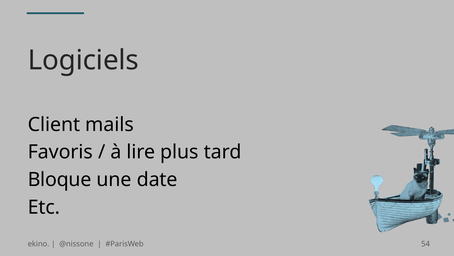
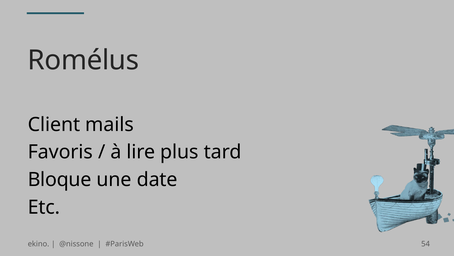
Logiciels: Logiciels -> Romélus
